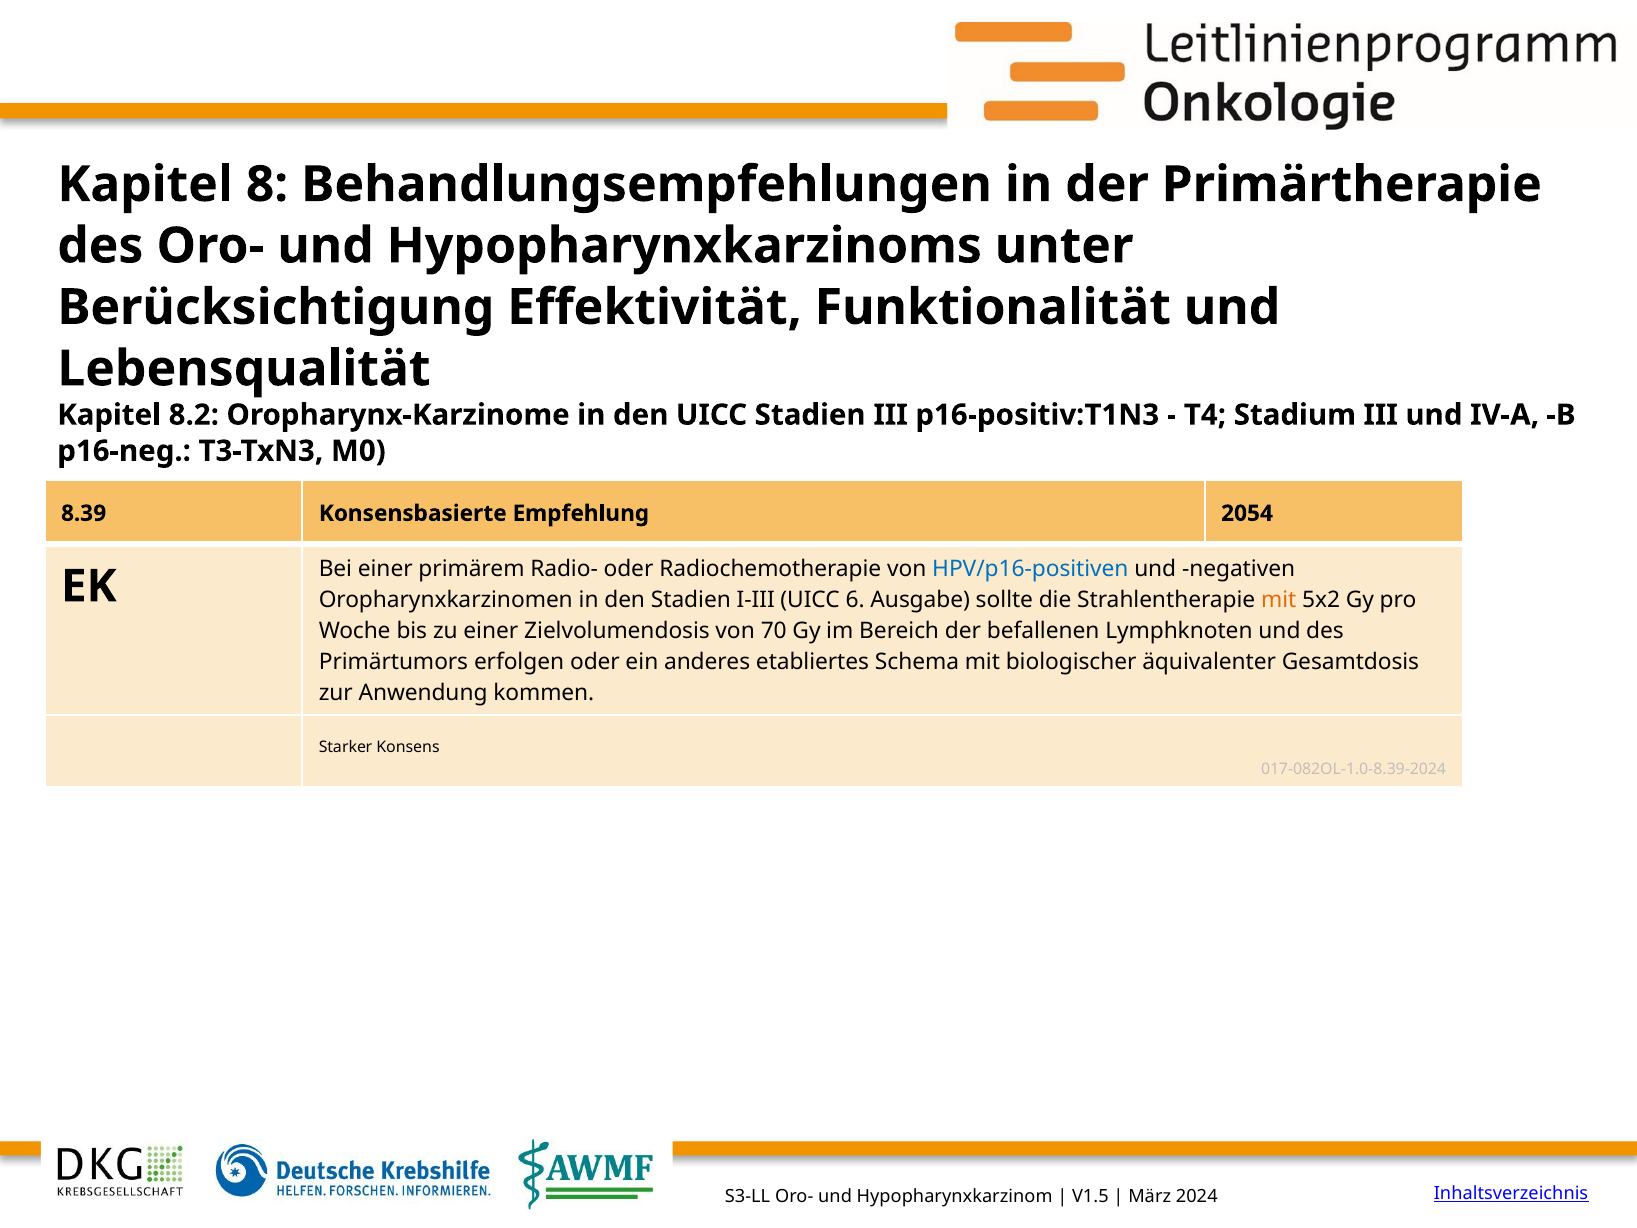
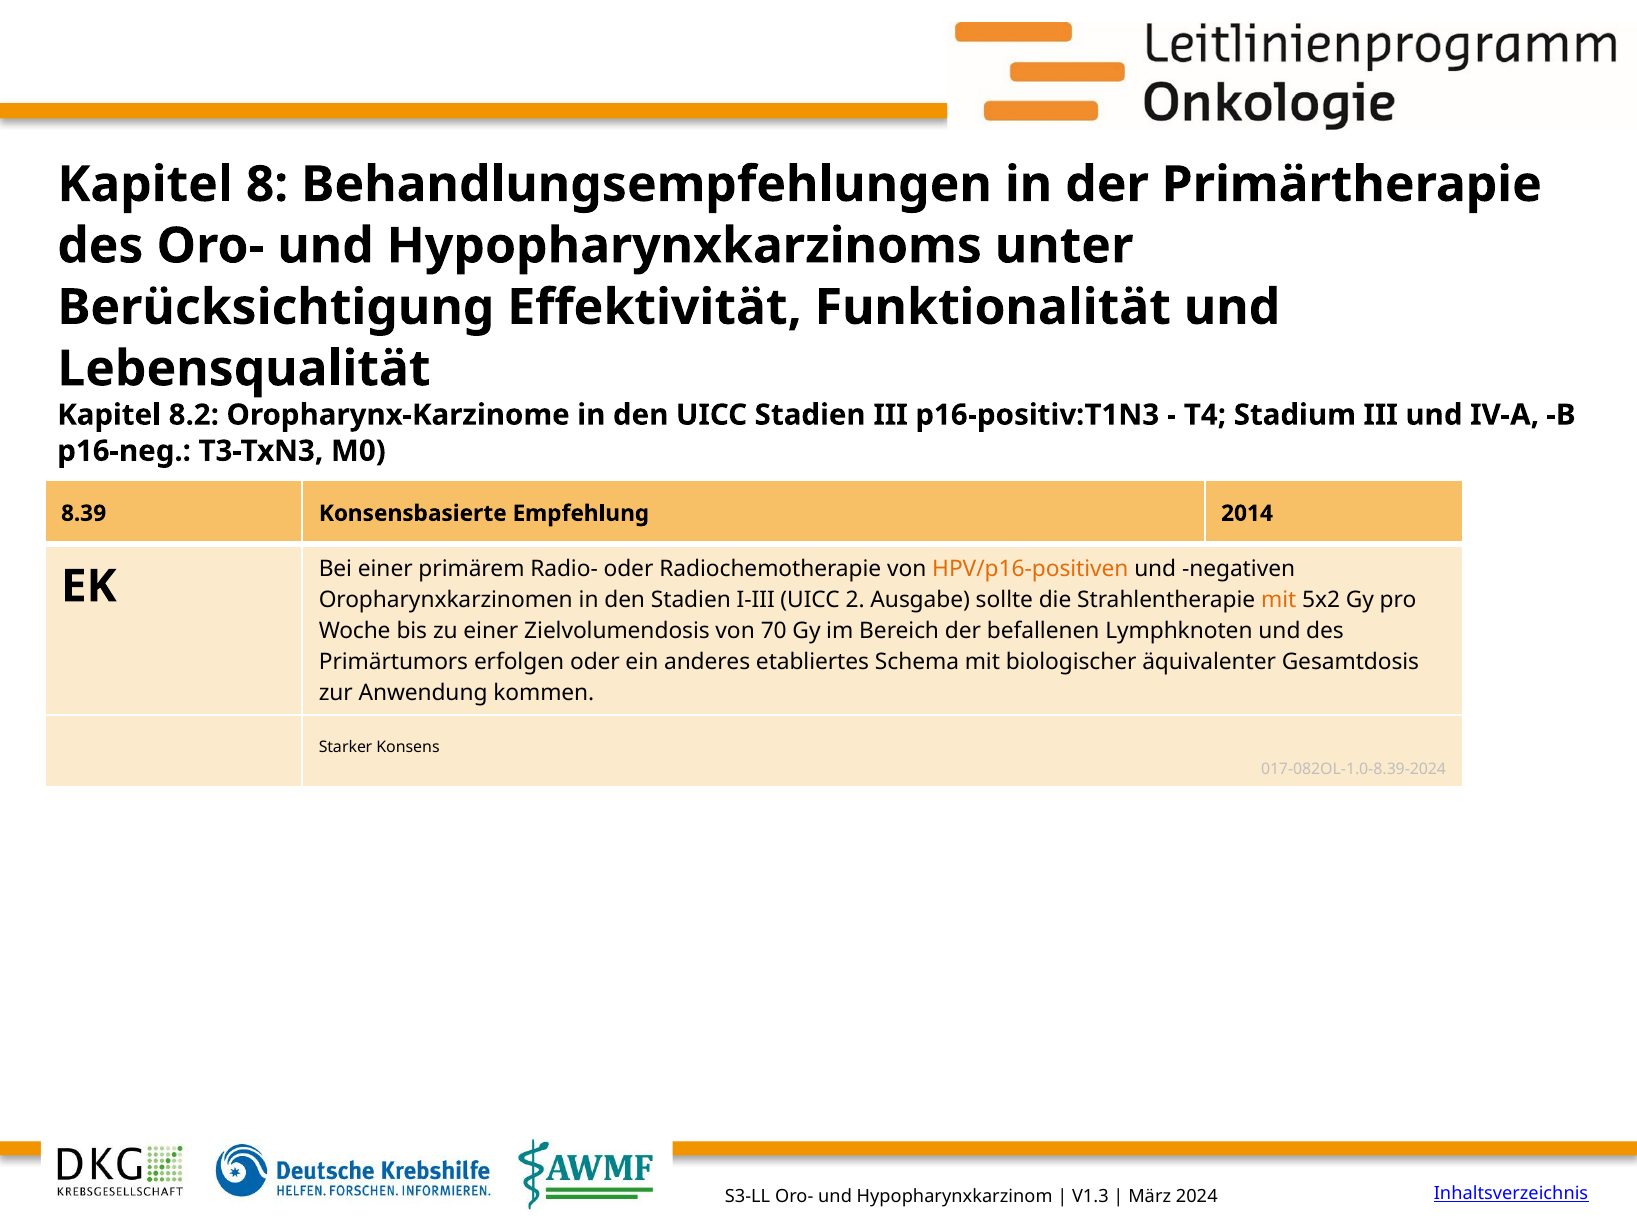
2054: 2054 -> 2014
HPV/p16-positiven colour: blue -> orange
6: 6 -> 2
V1.5: V1.5 -> V1.3
